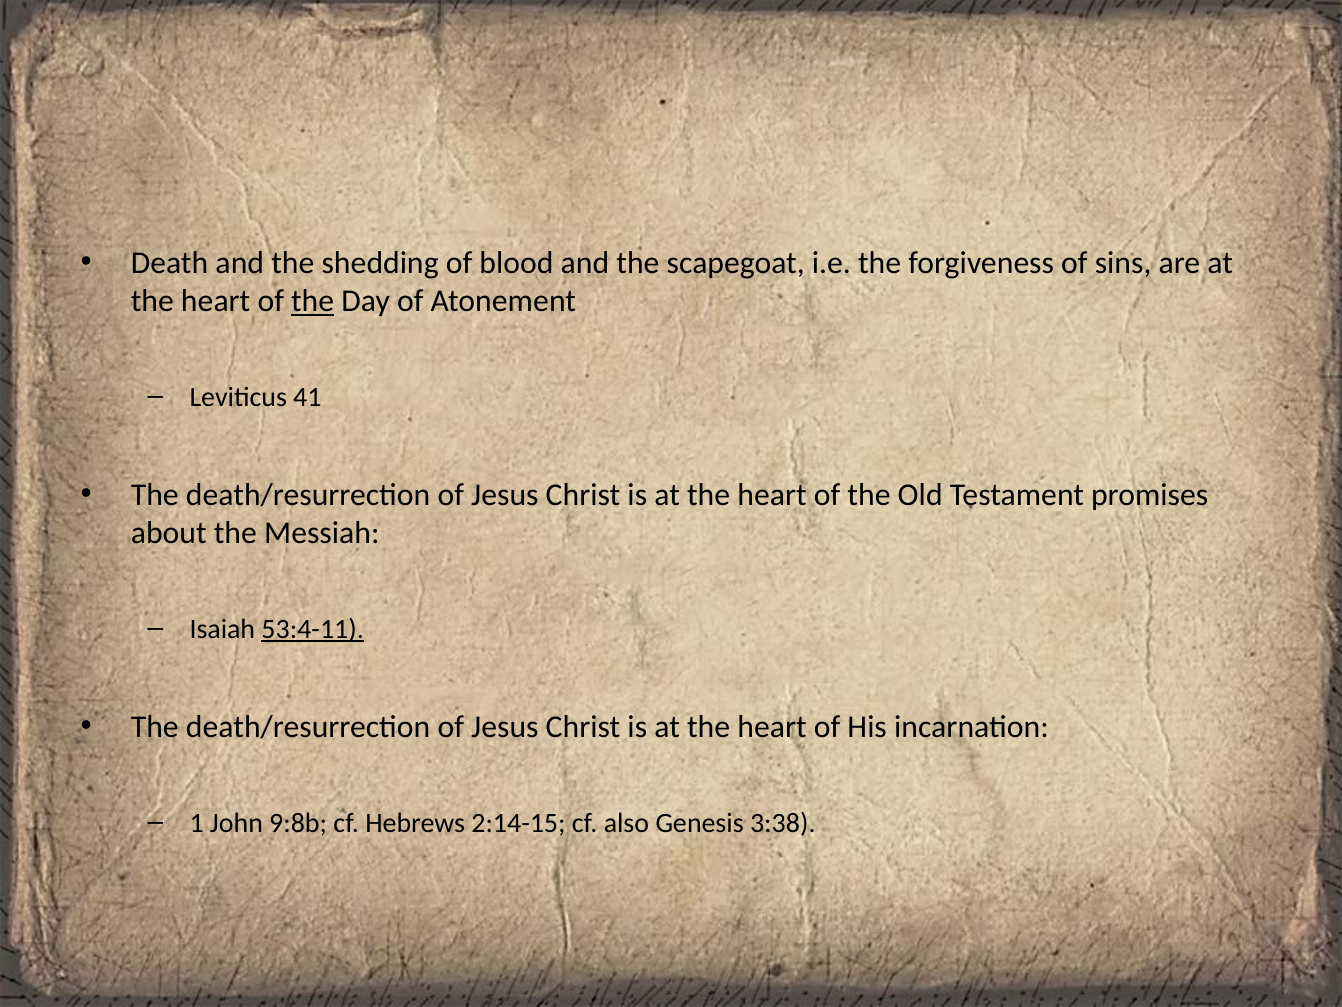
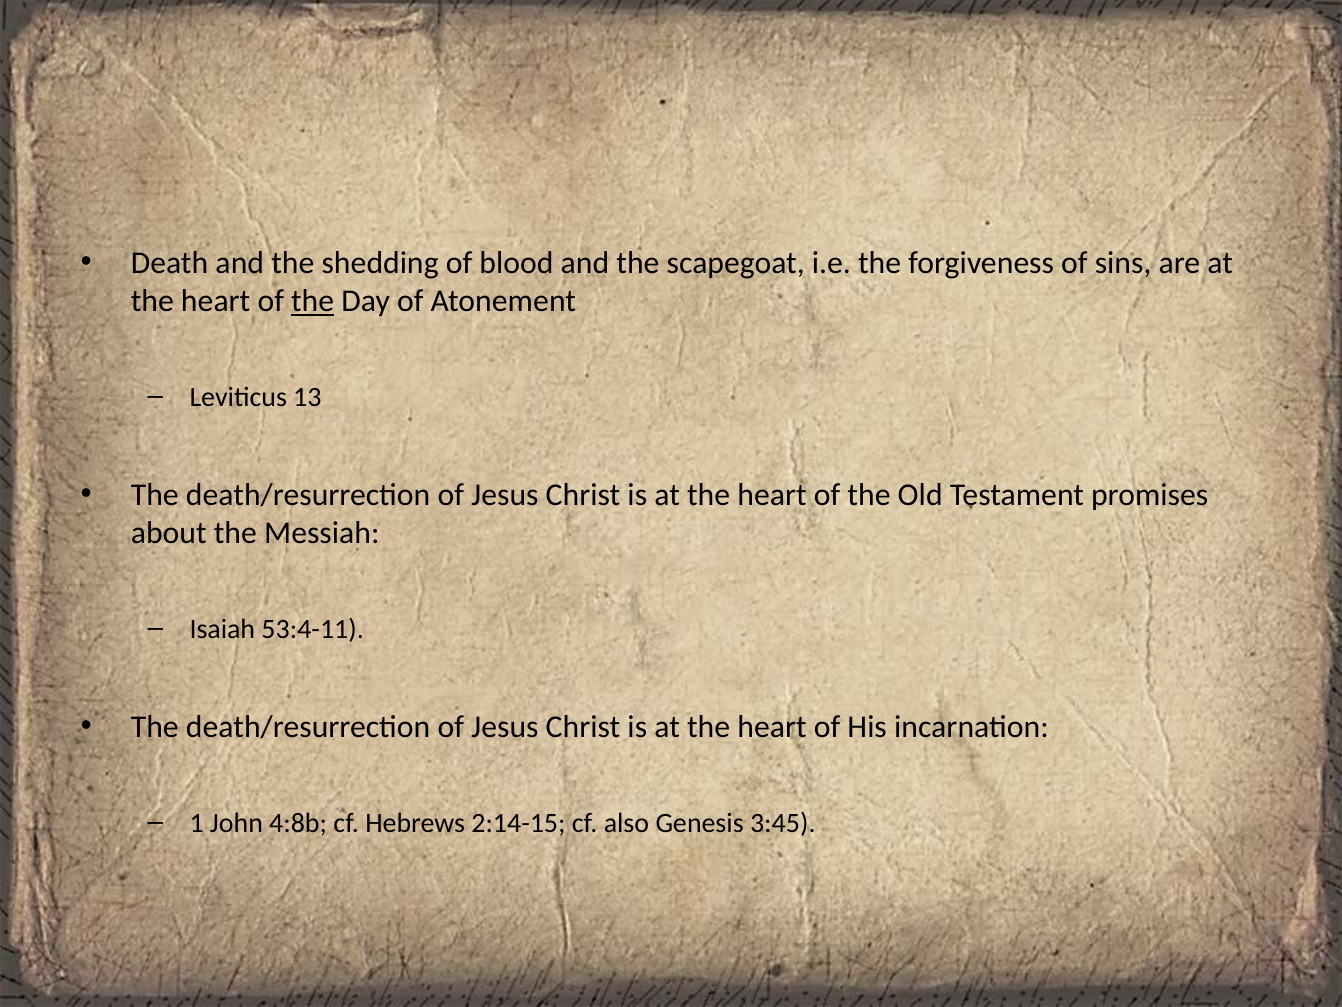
41: 41 -> 13
53:4-11 underline: present -> none
9:8b: 9:8b -> 4:8b
3:38: 3:38 -> 3:45
